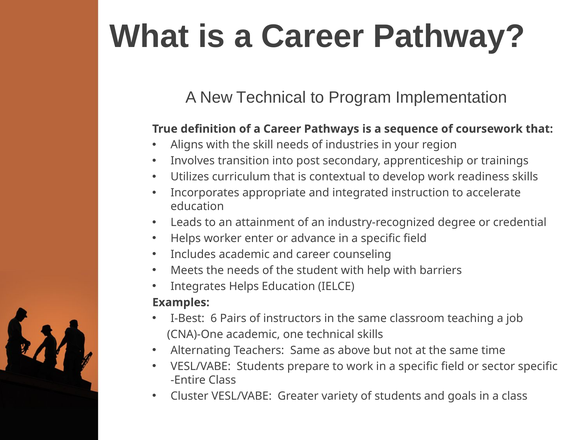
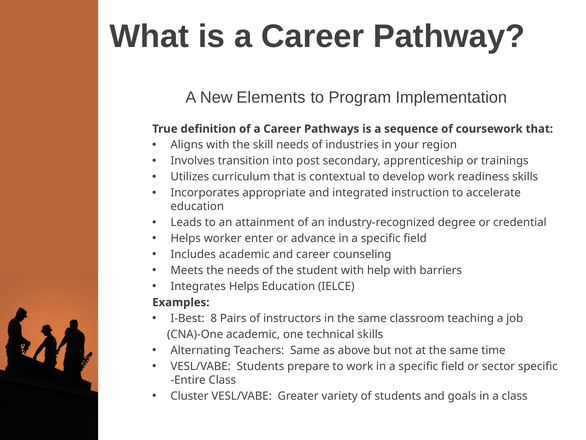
New Technical: Technical -> Elements
6: 6 -> 8
